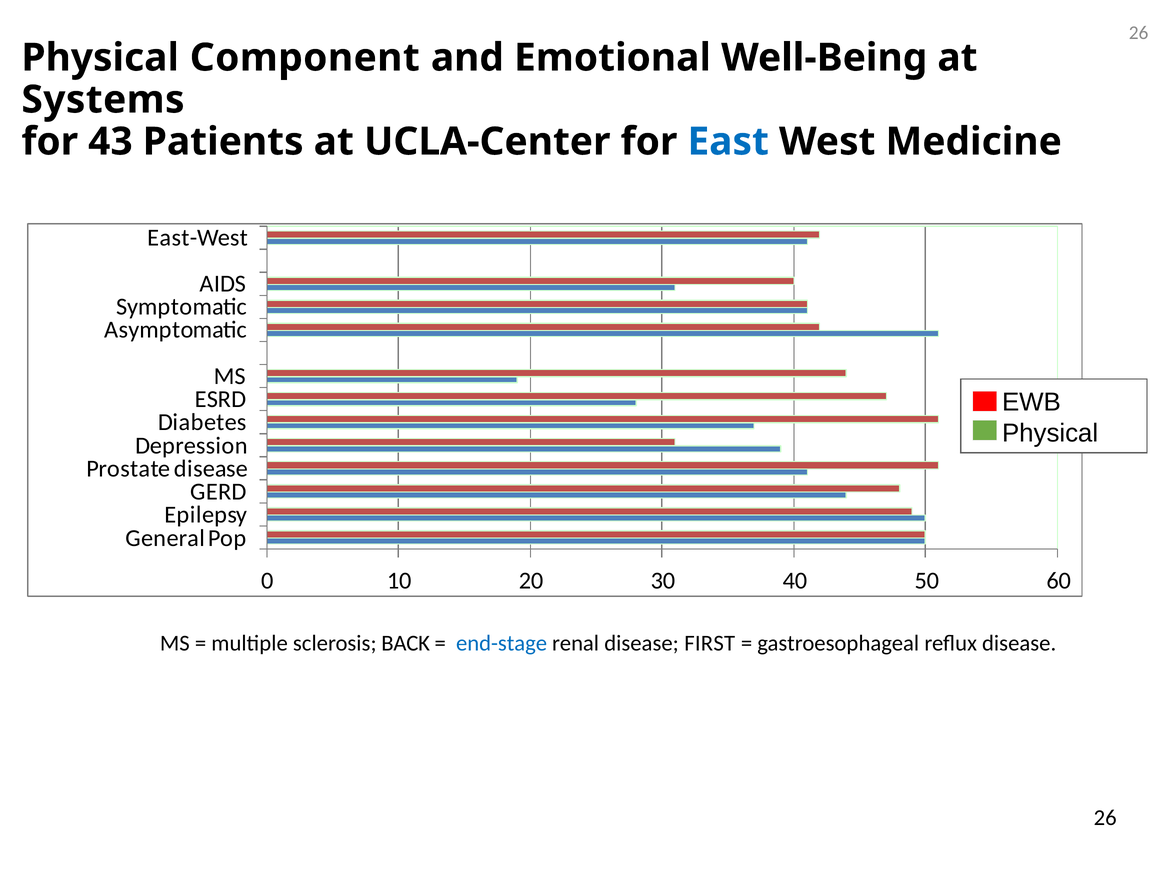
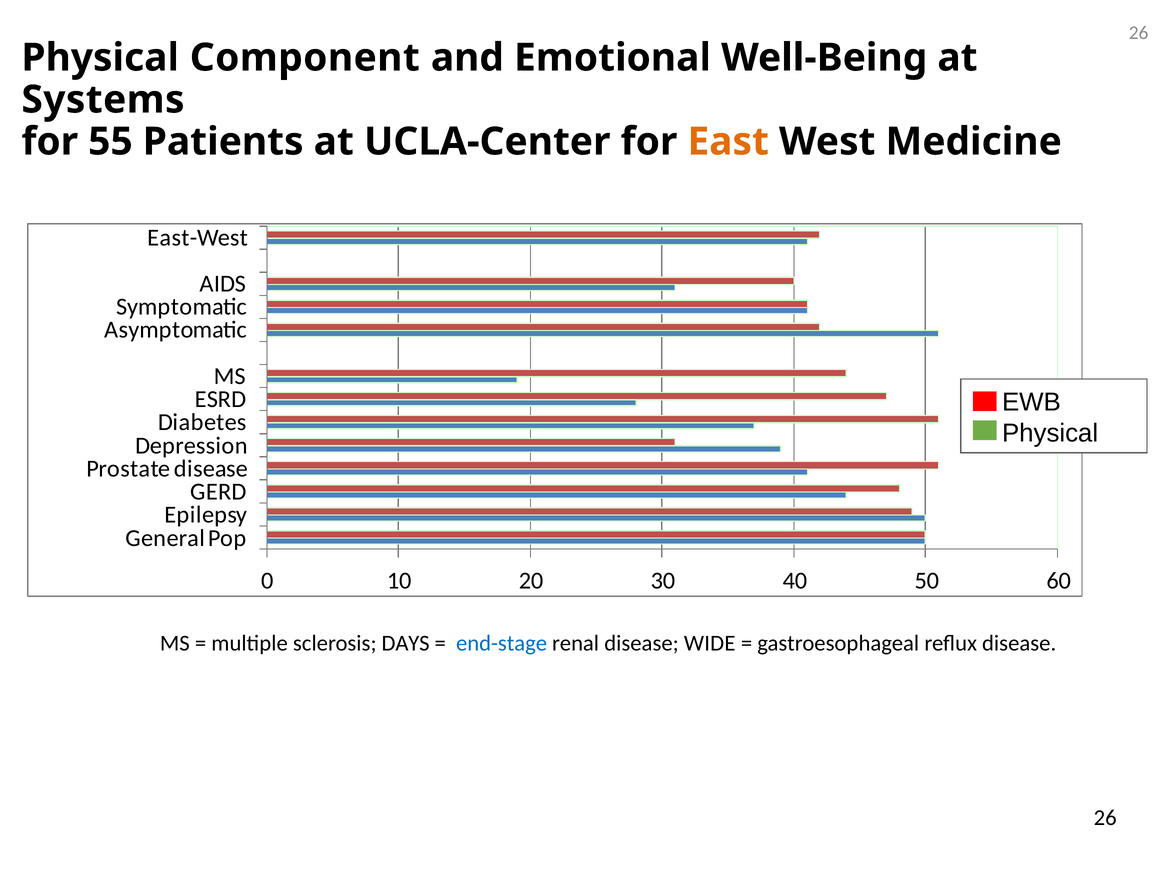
43: 43 -> 55
East colour: blue -> orange
BACK: BACK -> DAYS
FIRST: FIRST -> WIDE
